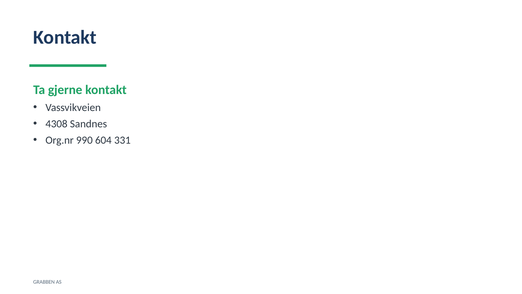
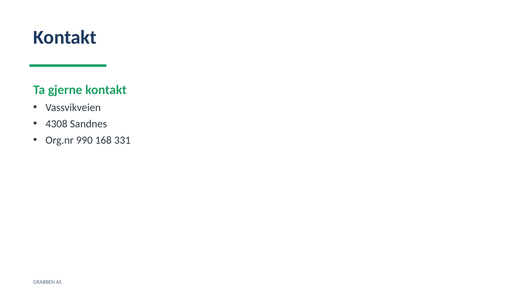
604: 604 -> 168
